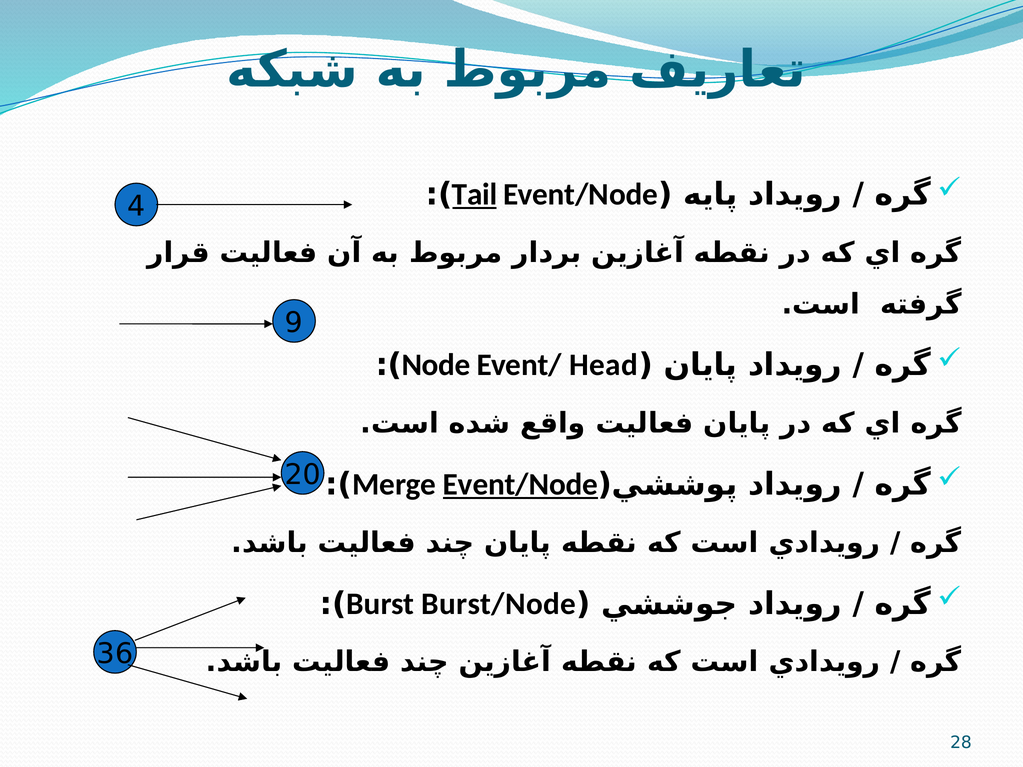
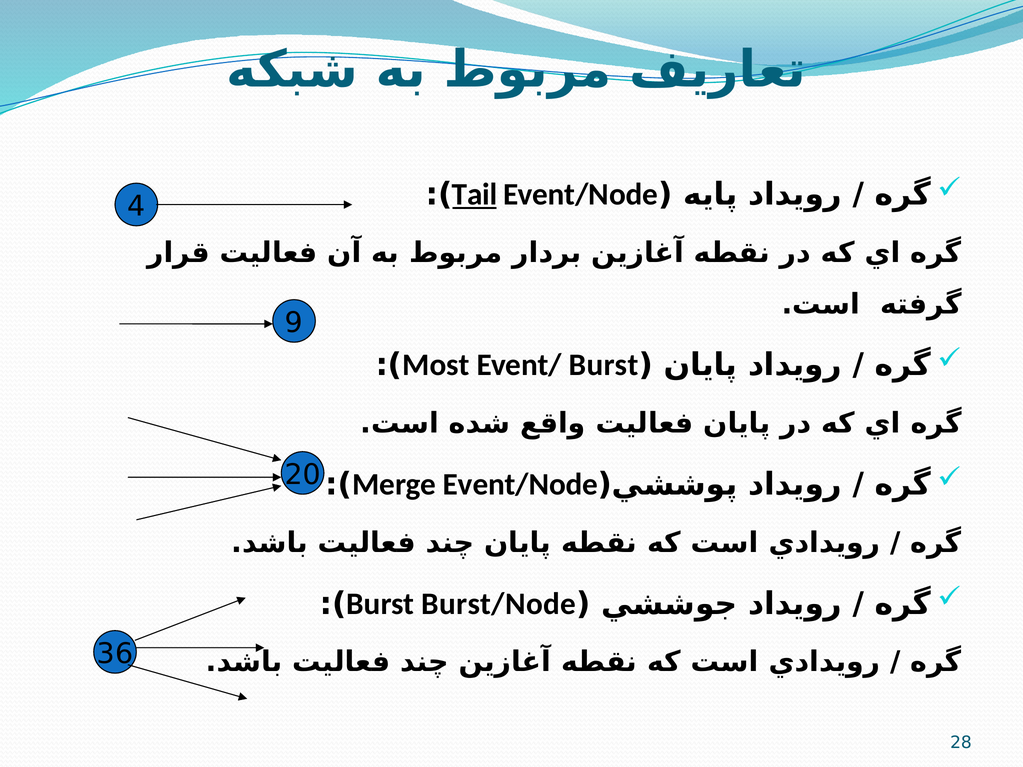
Node: Node -> Most
Event/ Head: Head -> Burst
Event/Node at (520, 485) underline: present -> none
